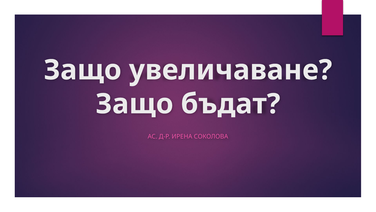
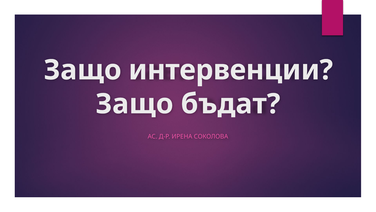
увеличаване: увеличаване -> интервенции
